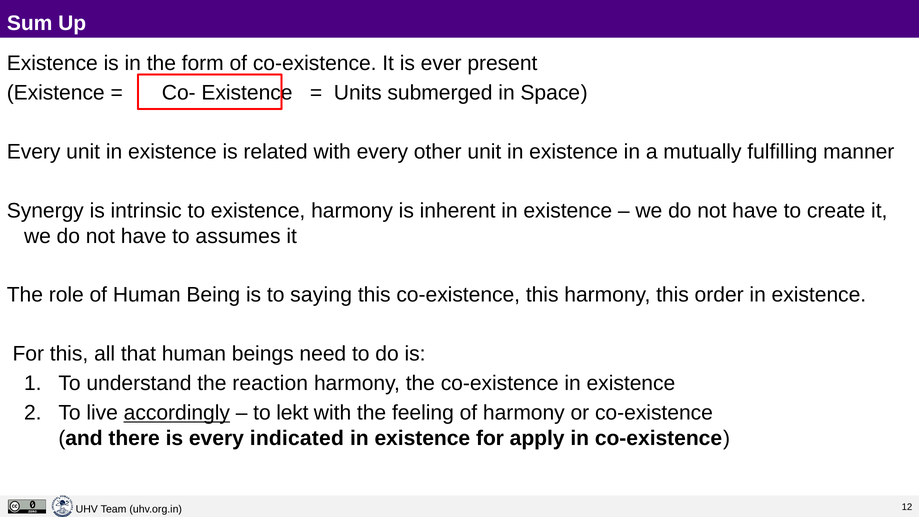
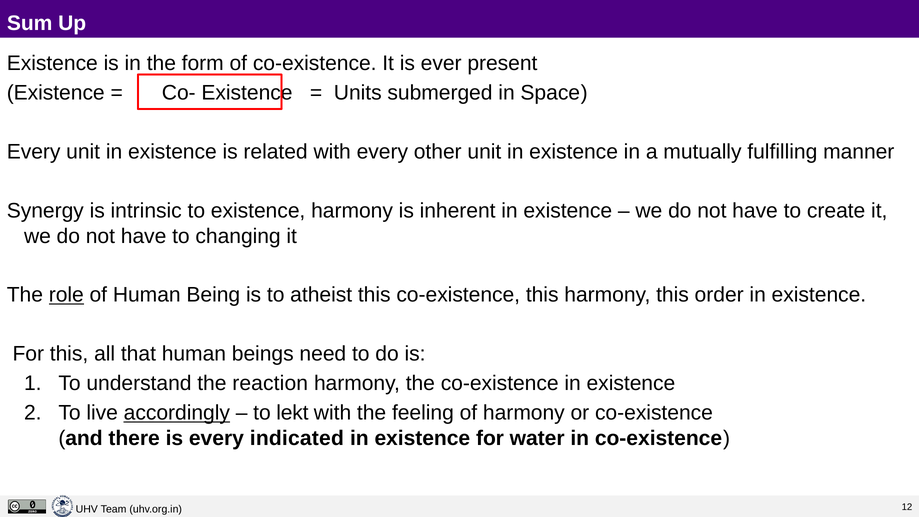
assumes: assumes -> changing
role underline: none -> present
saying: saying -> atheist
apply: apply -> water
